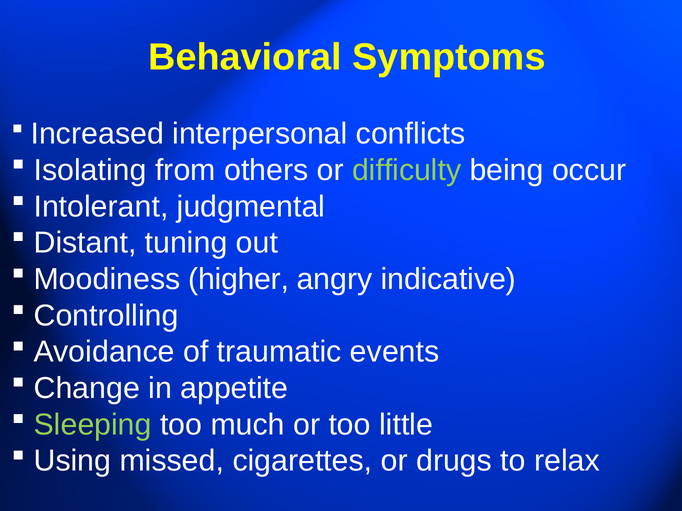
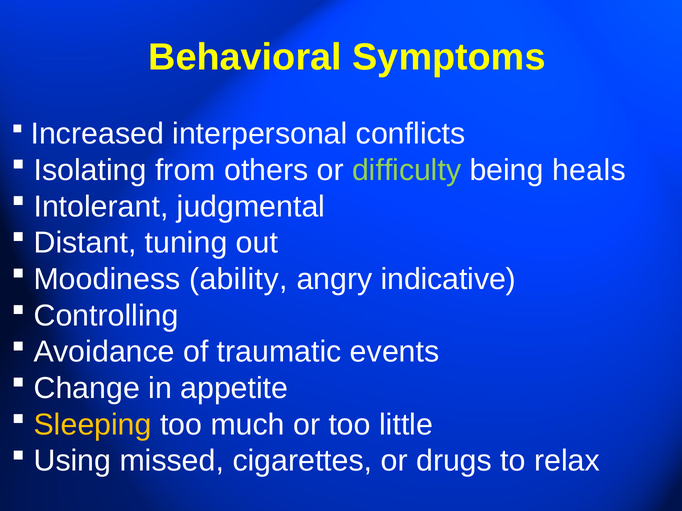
occur: occur -> heals
higher: higher -> ability
Sleeping colour: light green -> yellow
